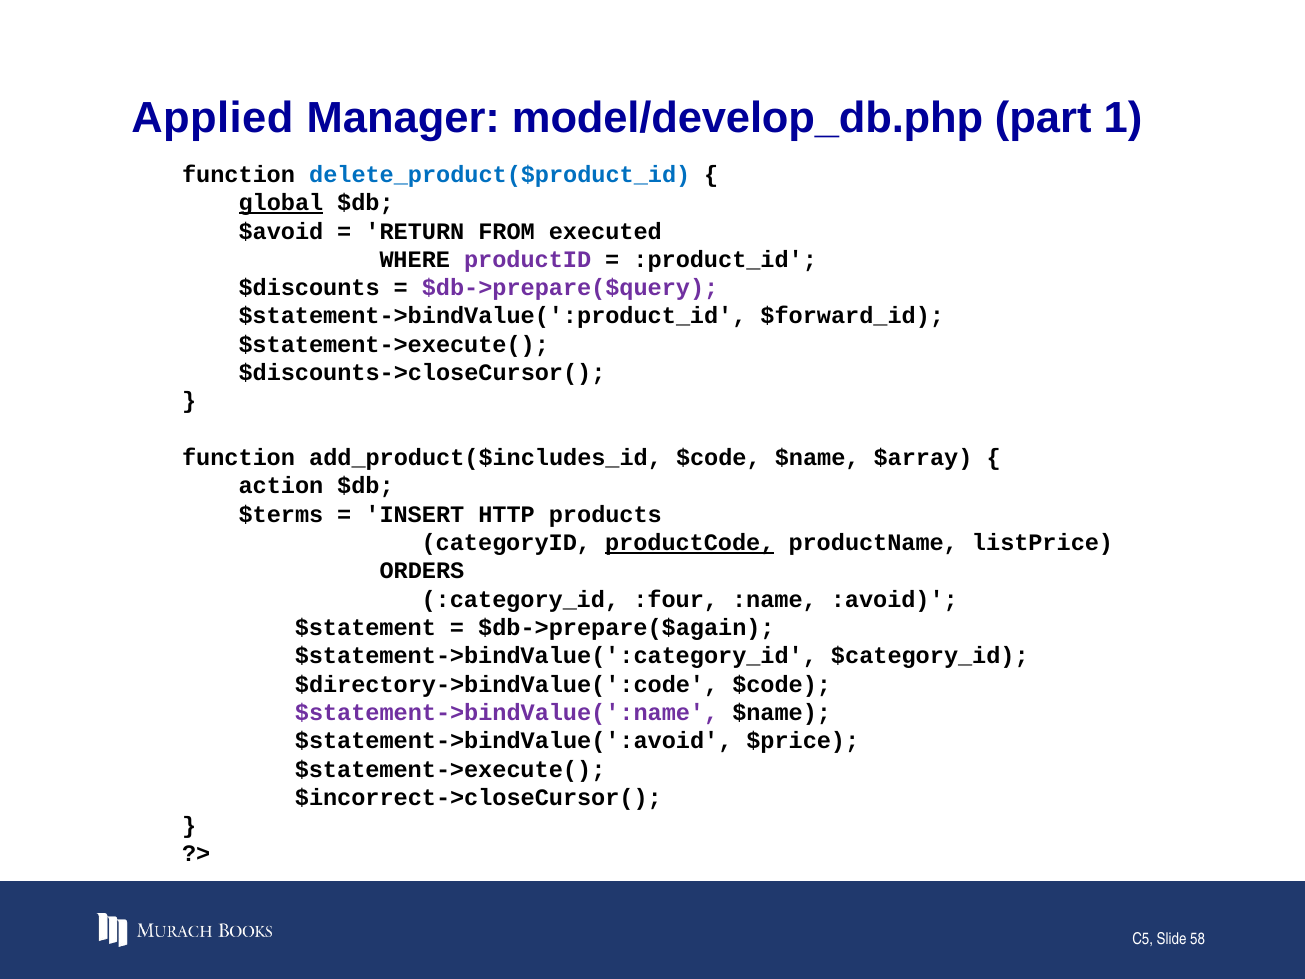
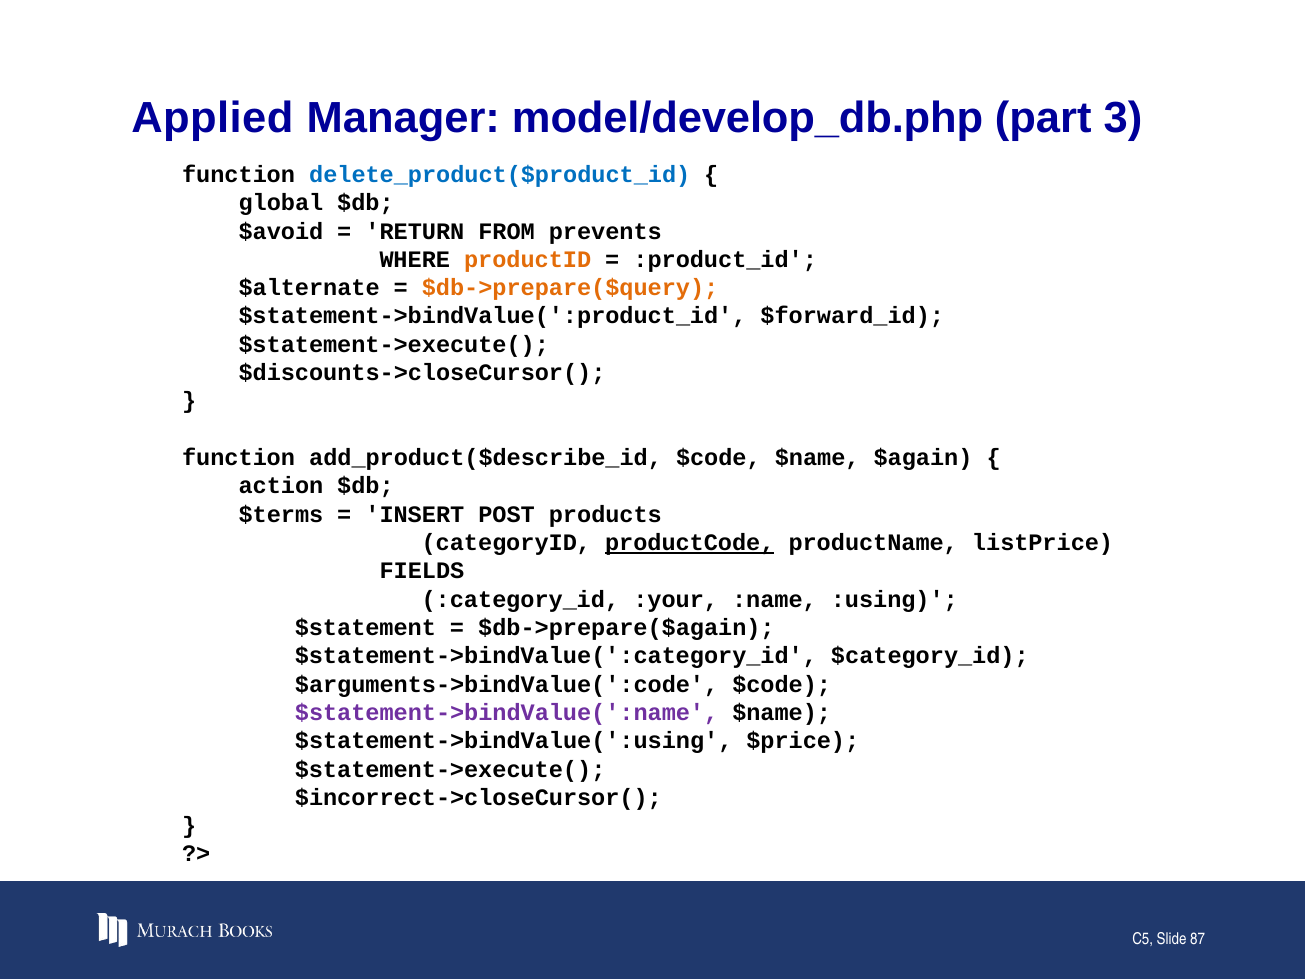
1: 1 -> 3
global underline: present -> none
executed: executed -> prevents
productID colour: purple -> orange
$discounts: $discounts -> $alternate
$db->prepare($query colour: purple -> orange
add_product($includes_id: add_product($includes_id -> add_product($describe_id
$array: $array -> $again
HTTP: HTTP -> POST
ORDERS: ORDERS -> FIELDS
:four: :four -> :your
:avoid: :avoid -> :using
$directory->bindValue(':code: $directory->bindValue(':code -> $arguments->bindValue(':code
$statement->bindValue(':avoid: $statement->bindValue(':avoid -> $statement->bindValue(':using
58: 58 -> 87
